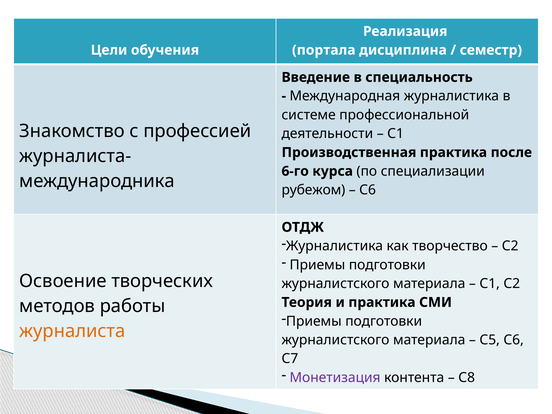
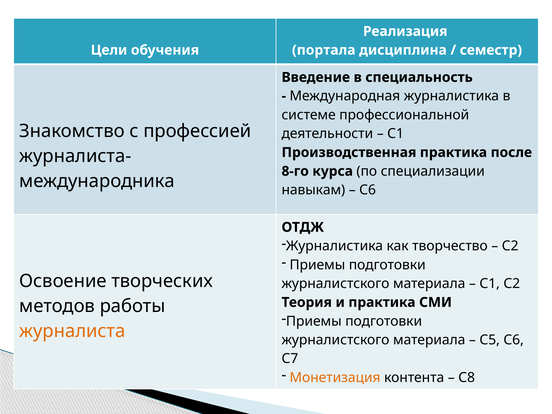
6-го: 6-го -> 8-го
рубежом: рубежом -> навыкам
Монетизация colour: purple -> orange
